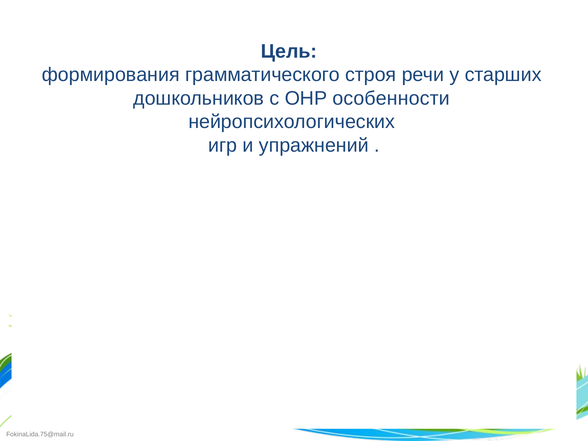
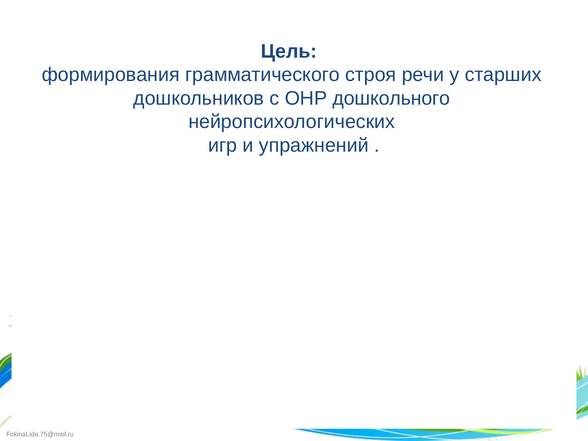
особенности: особенности -> дошкольного
